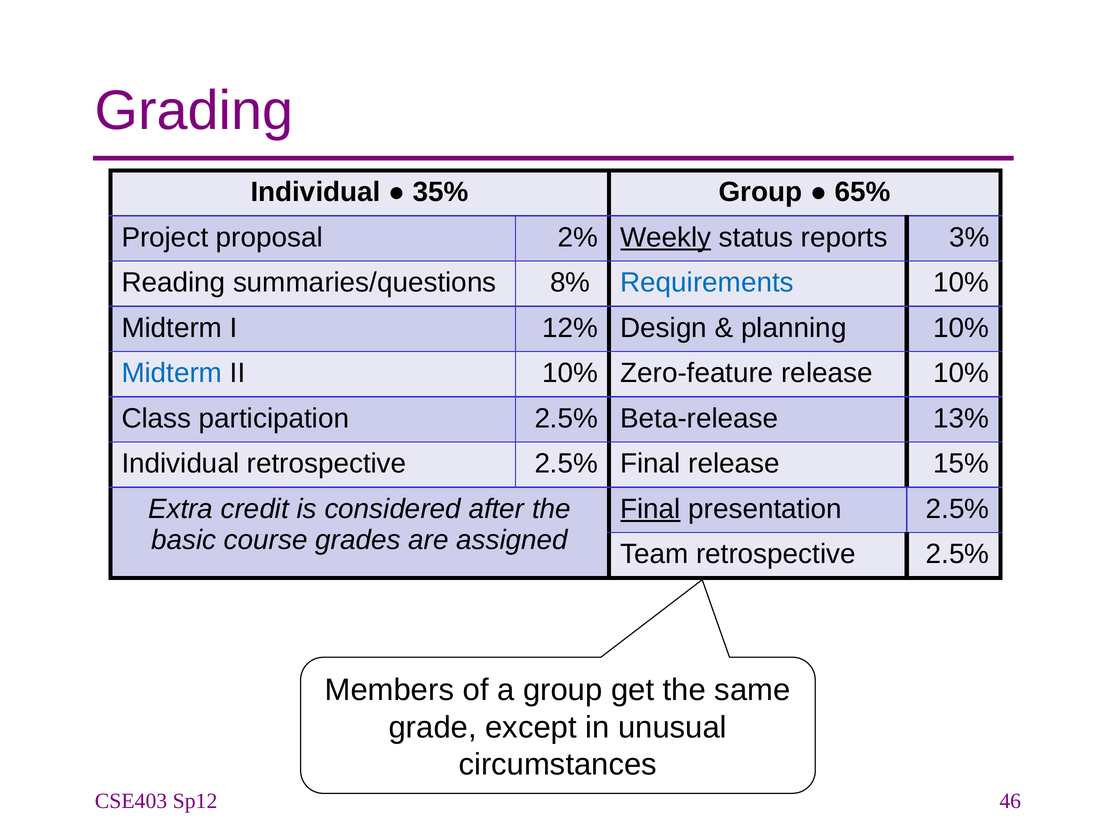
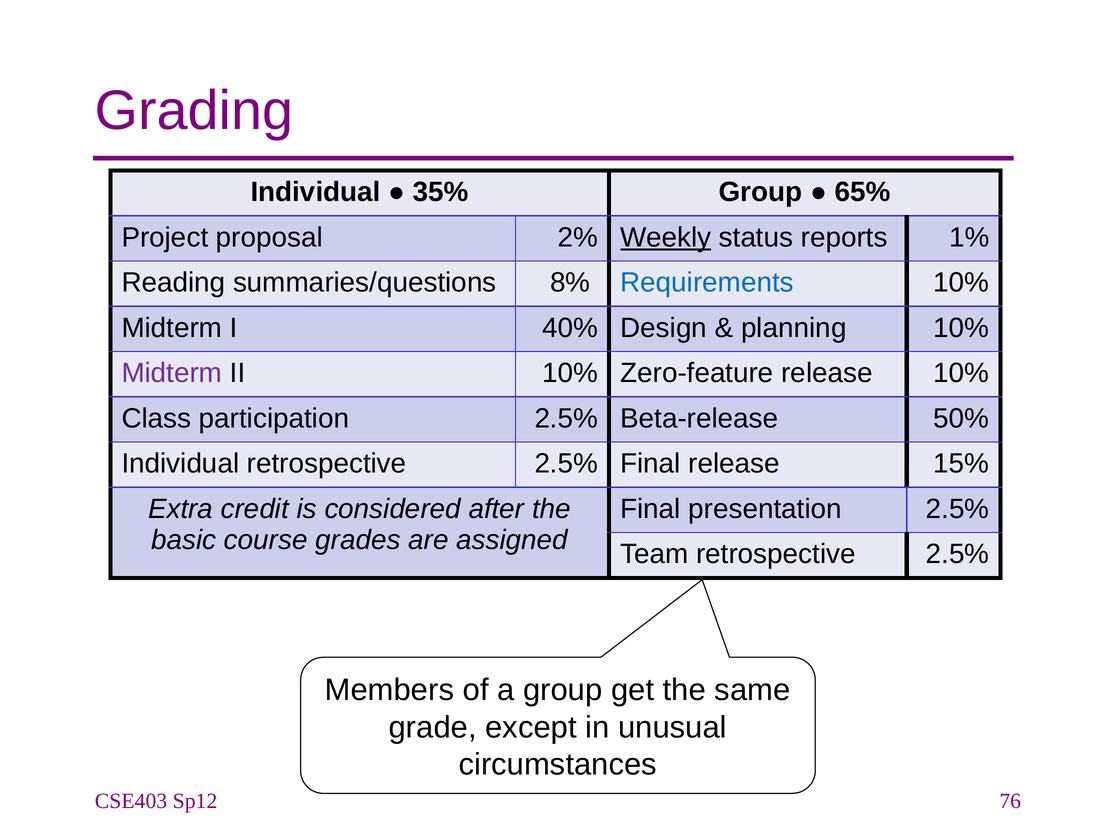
3%: 3% -> 1%
12%: 12% -> 40%
Midterm at (172, 373) colour: blue -> purple
13%: 13% -> 50%
Final at (650, 509) underline: present -> none
46: 46 -> 76
